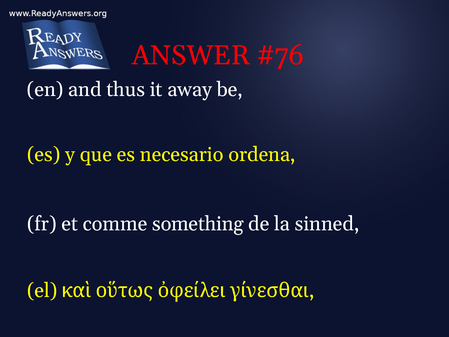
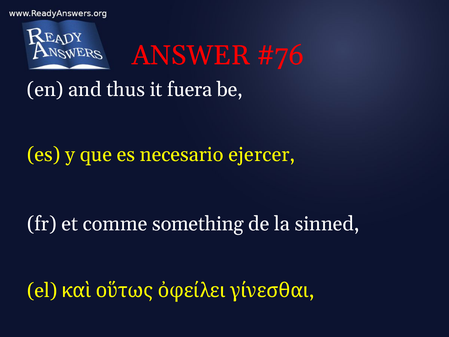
away: away -> fuera
ordena: ordena -> ejercer
